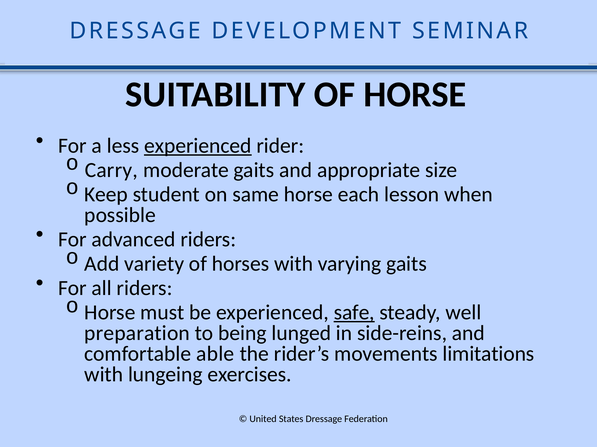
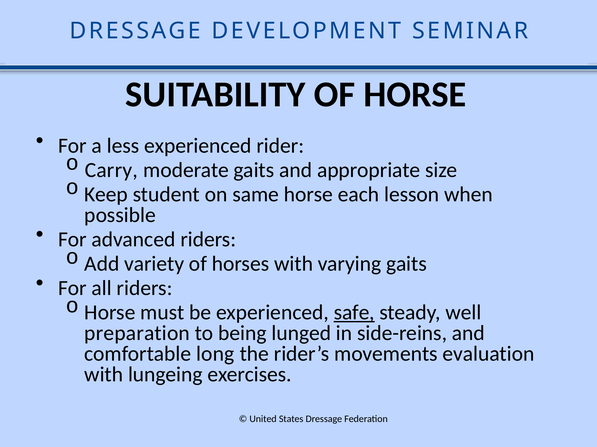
experienced at (198, 146) underline: present -> none
able: able -> long
limitations: limitations -> evaluation
